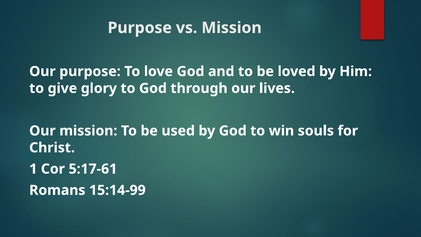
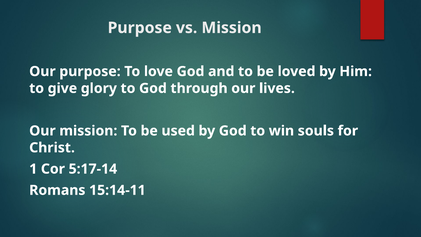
5:17-61: 5:17-61 -> 5:17-14
15:14-99: 15:14-99 -> 15:14-11
